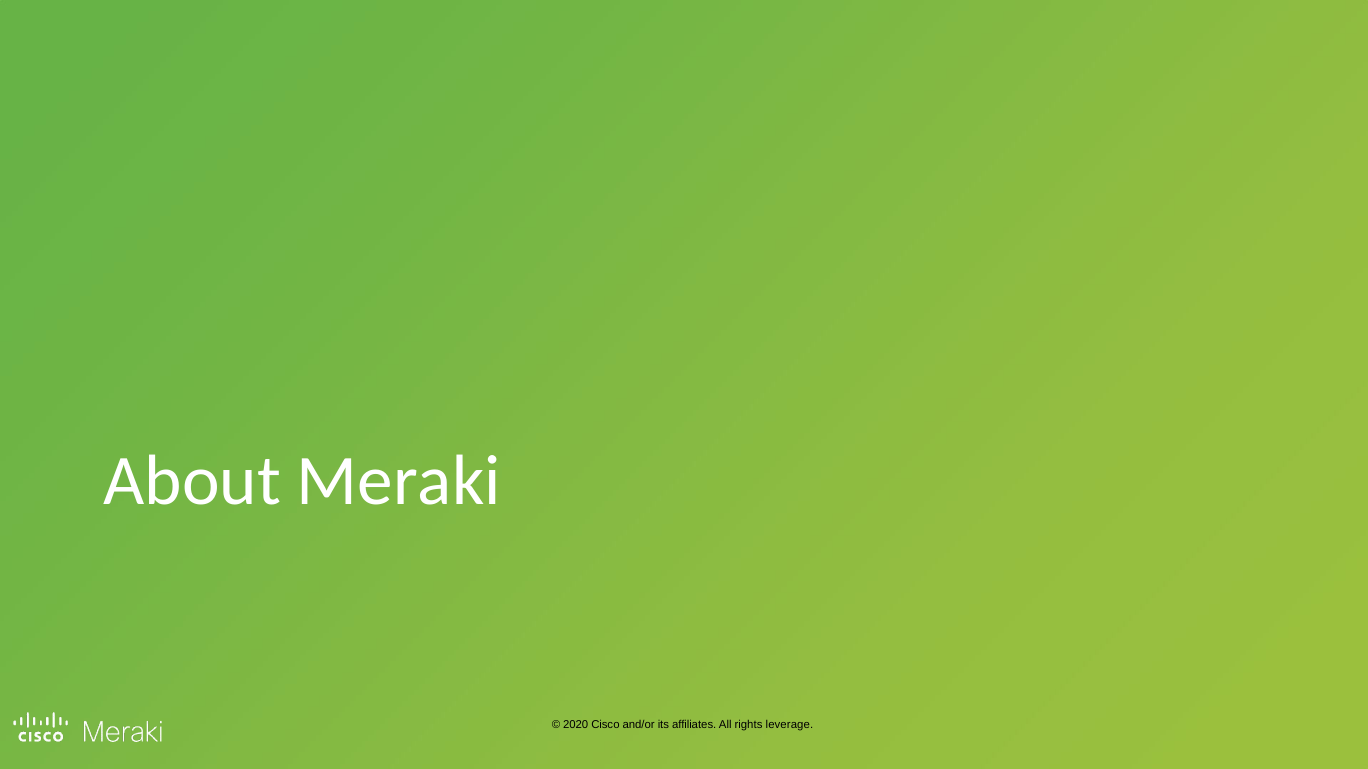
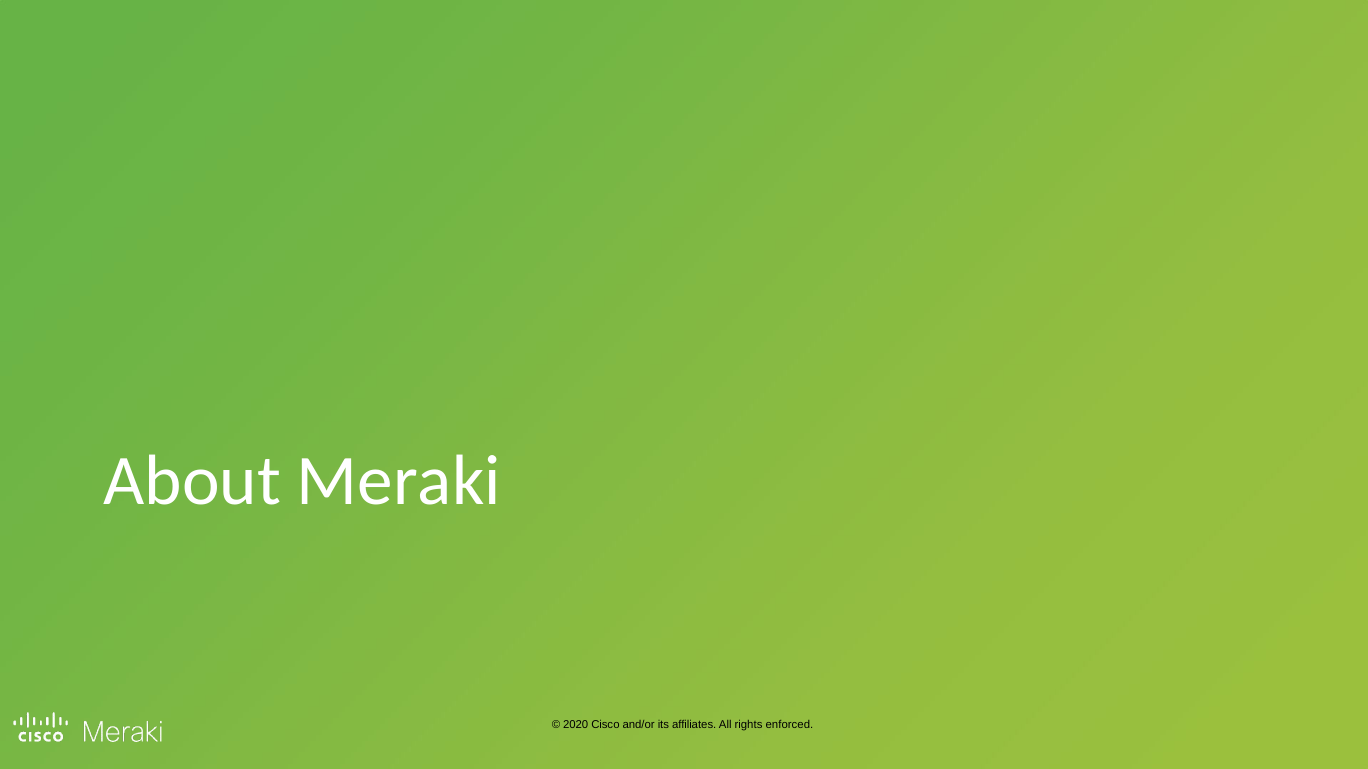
leverage: leverage -> enforced
